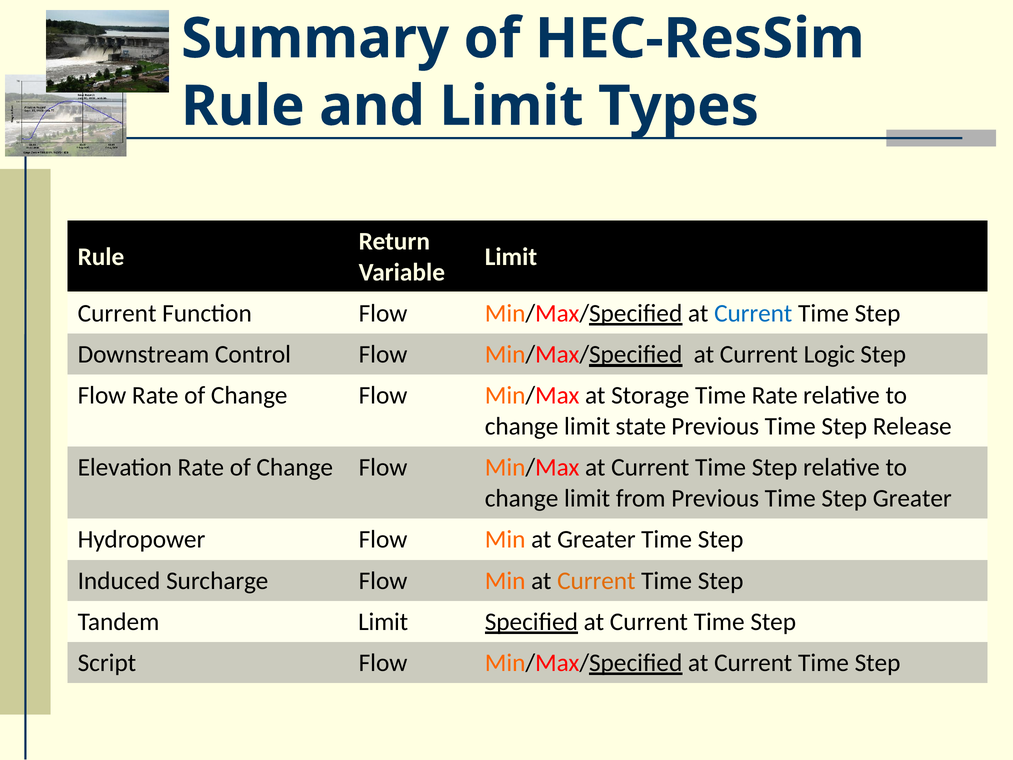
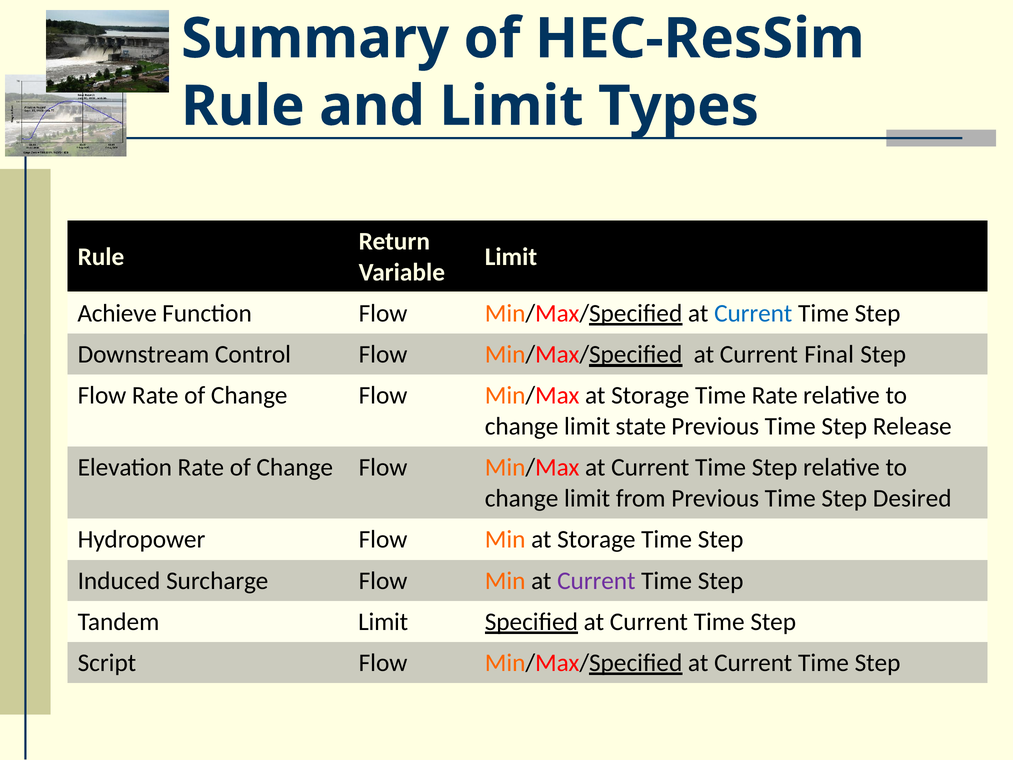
Current at (117, 313): Current -> Achieve
Logic: Logic -> Final
Step Greater: Greater -> Desired
Min at Greater: Greater -> Storage
Current at (596, 580) colour: orange -> purple
